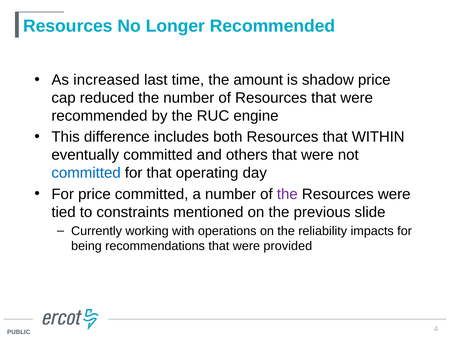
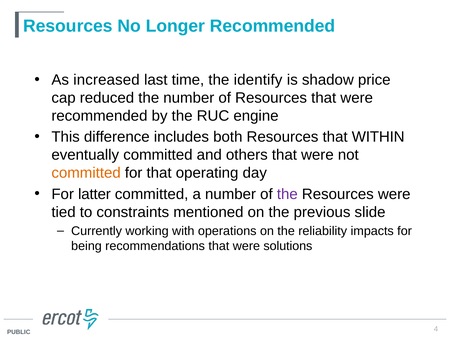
amount: amount -> identify
committed at (86, 173) colour: blue -> orange
For price: price -> latter
provided: provided -> solutions
